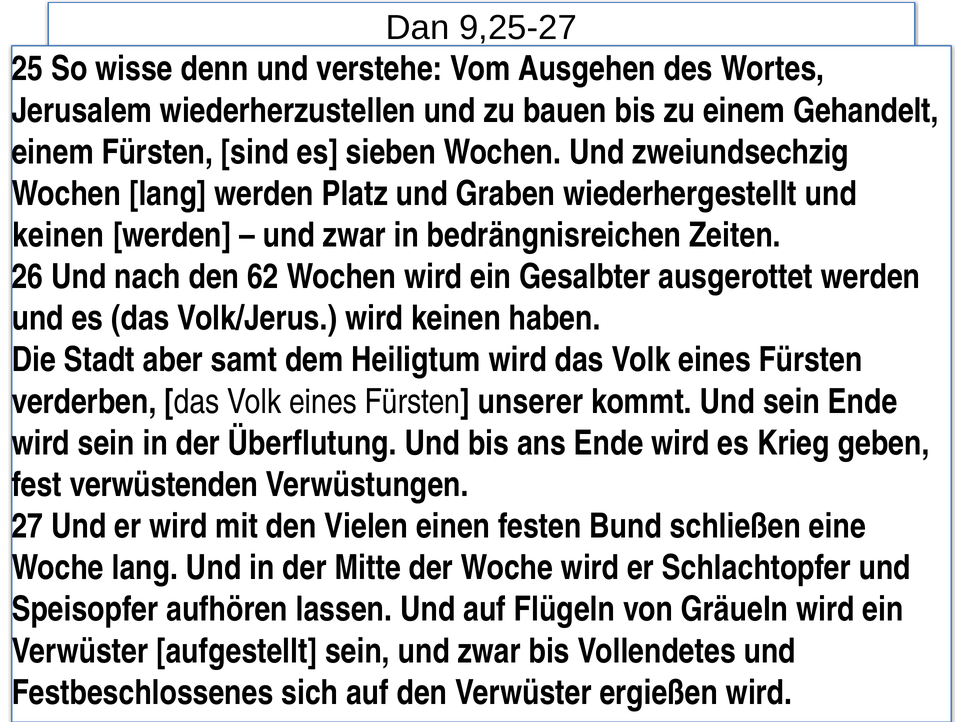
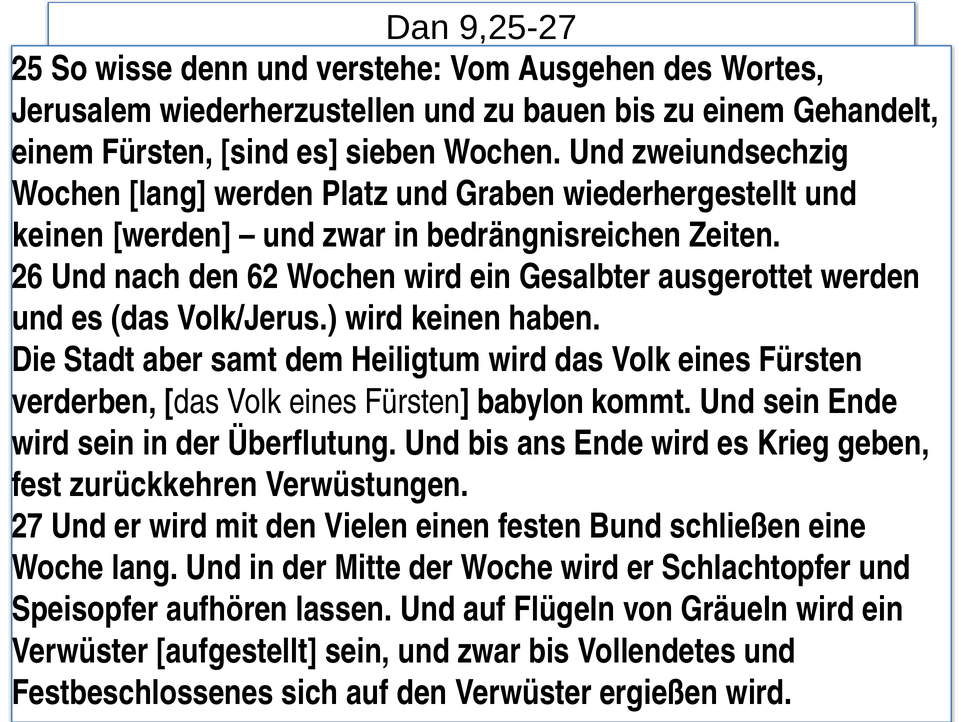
unserer: unserer -> babylon
verwüstenden: verwüstenden -> zurückkehren
